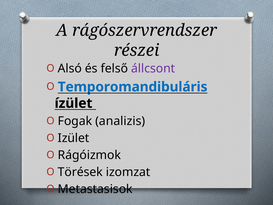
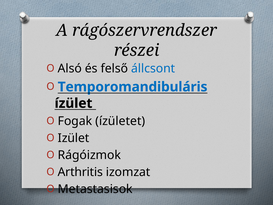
állcsont colour: purple -> blue
analizis: analizis -> ízületet
Törések: Törések -> Arthritis
